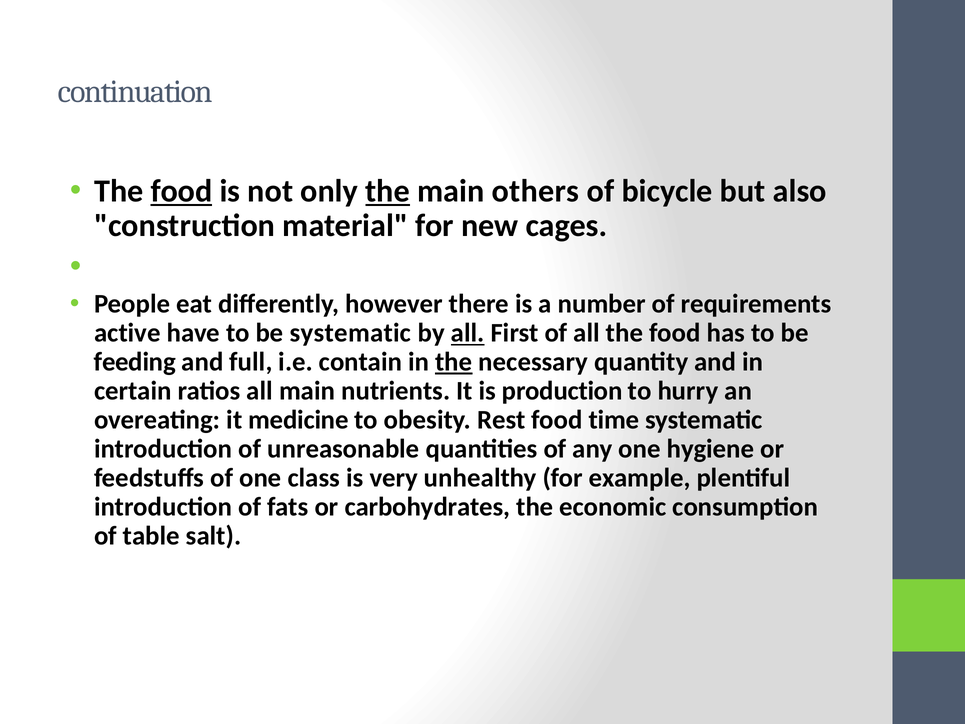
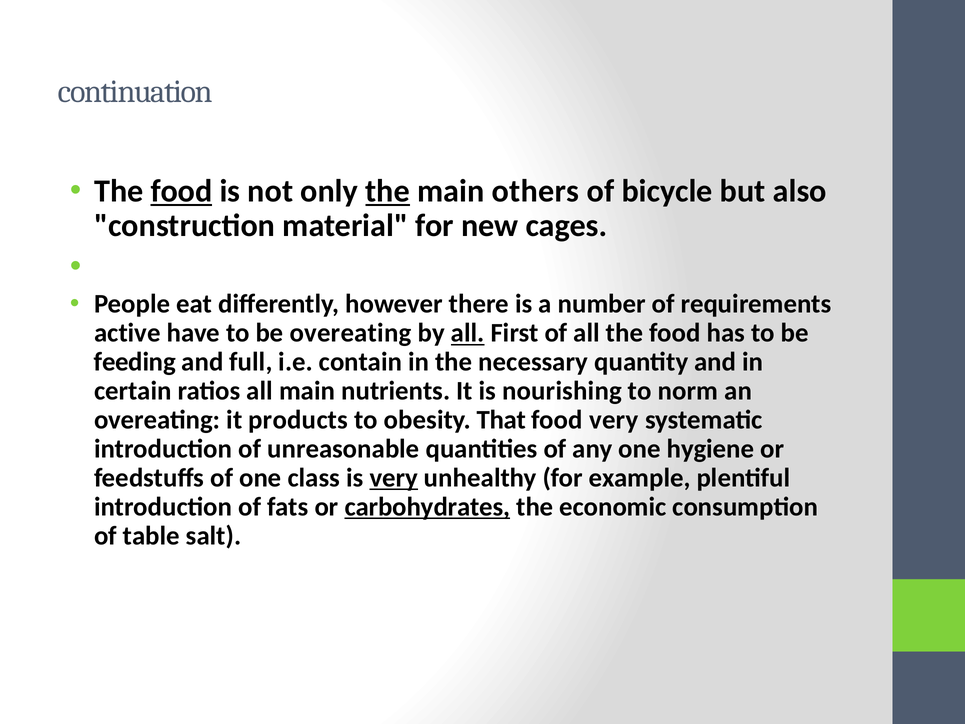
be systematic: systematic -> overeating
the at (454, 362) underline: present -> none
production: production -> nourishing
hurry: hurry -> norm
medicine: medicine -> products
Rest: Rest -> That
food time: time -> very
very at (394, 478) underline: none -> present
carbohydrates underline: none -> present
